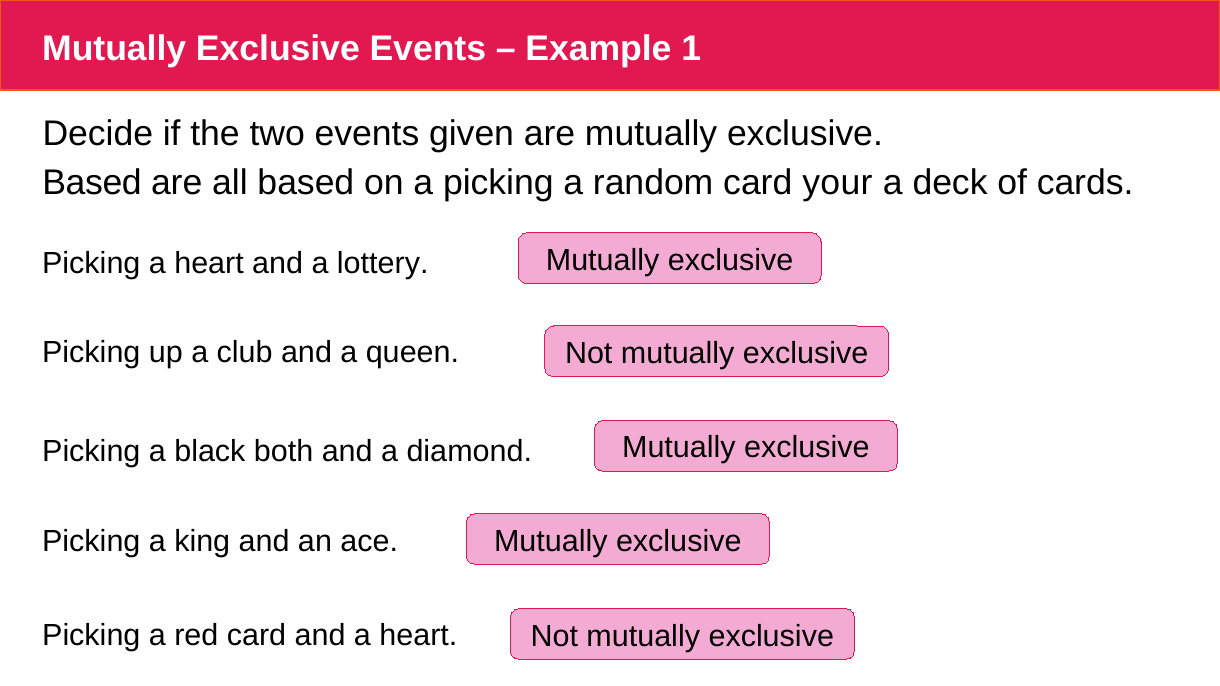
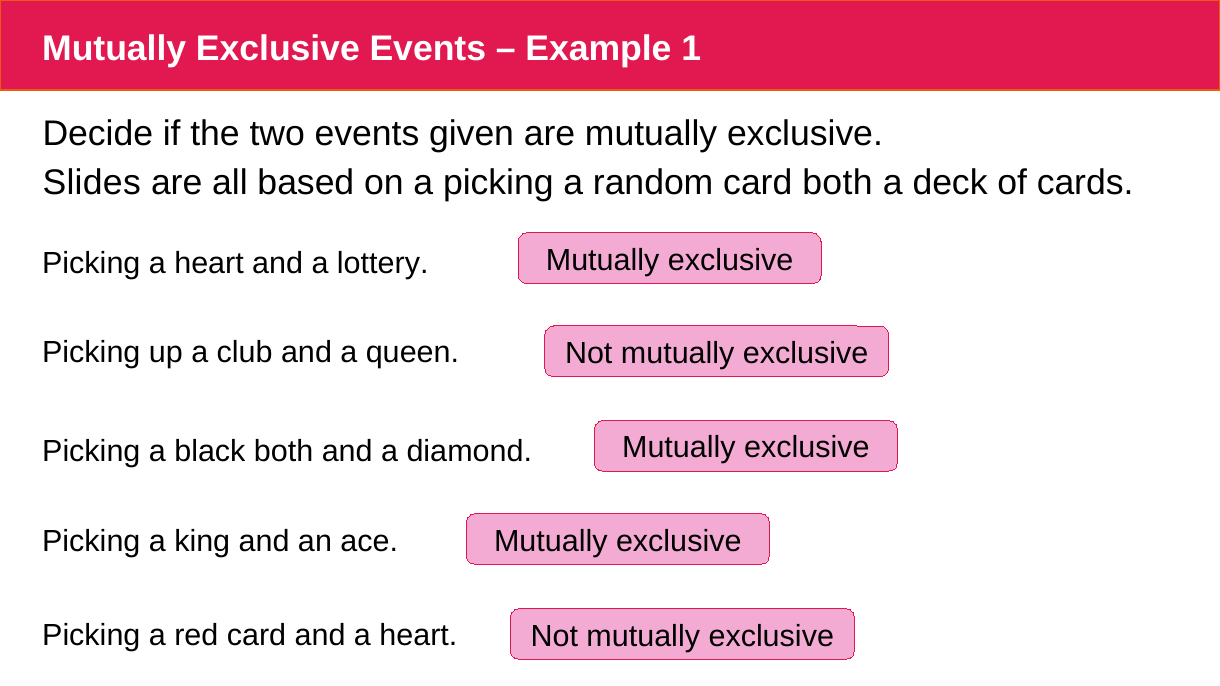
Based at (92, 183): Based -> Slides
card your: your -> both
